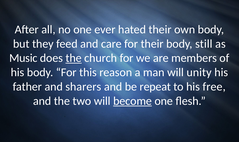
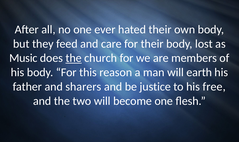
still: still -> lost
unity: unity -> earth
repeat: repeat -> justice
become underline: present -> none
